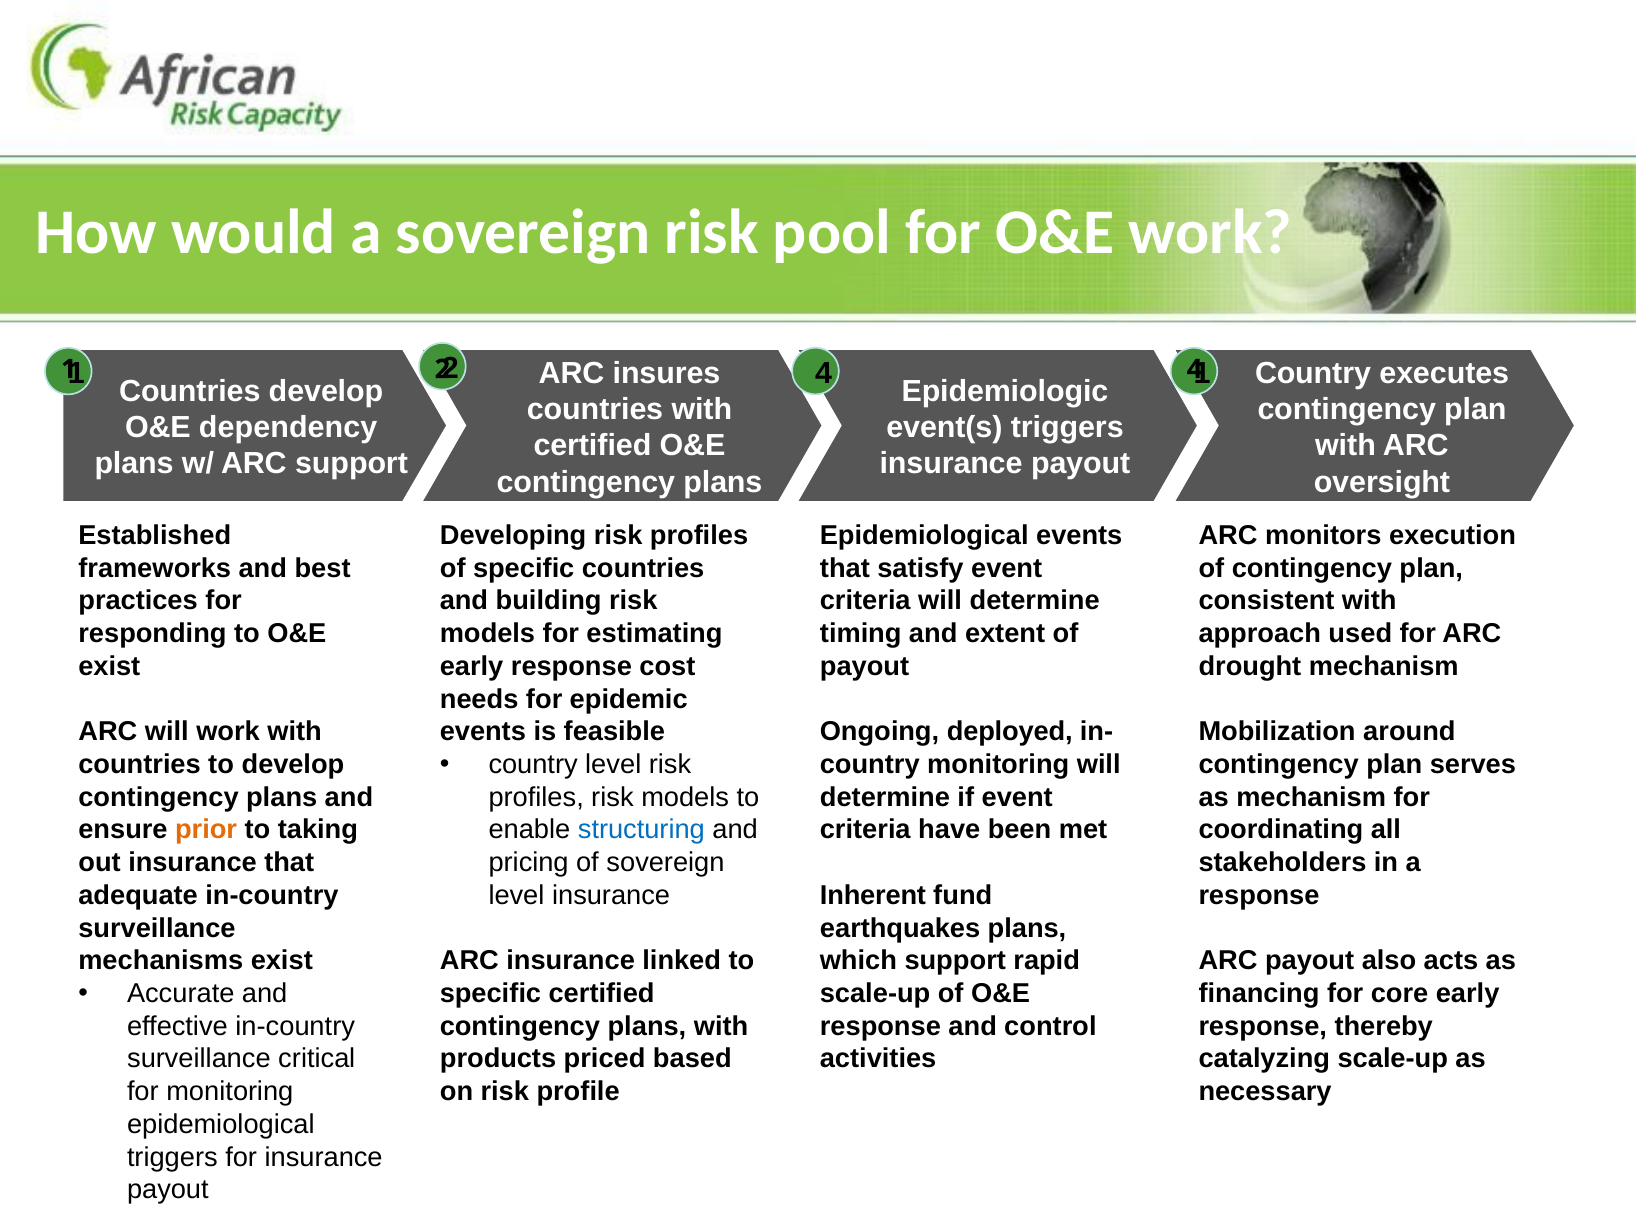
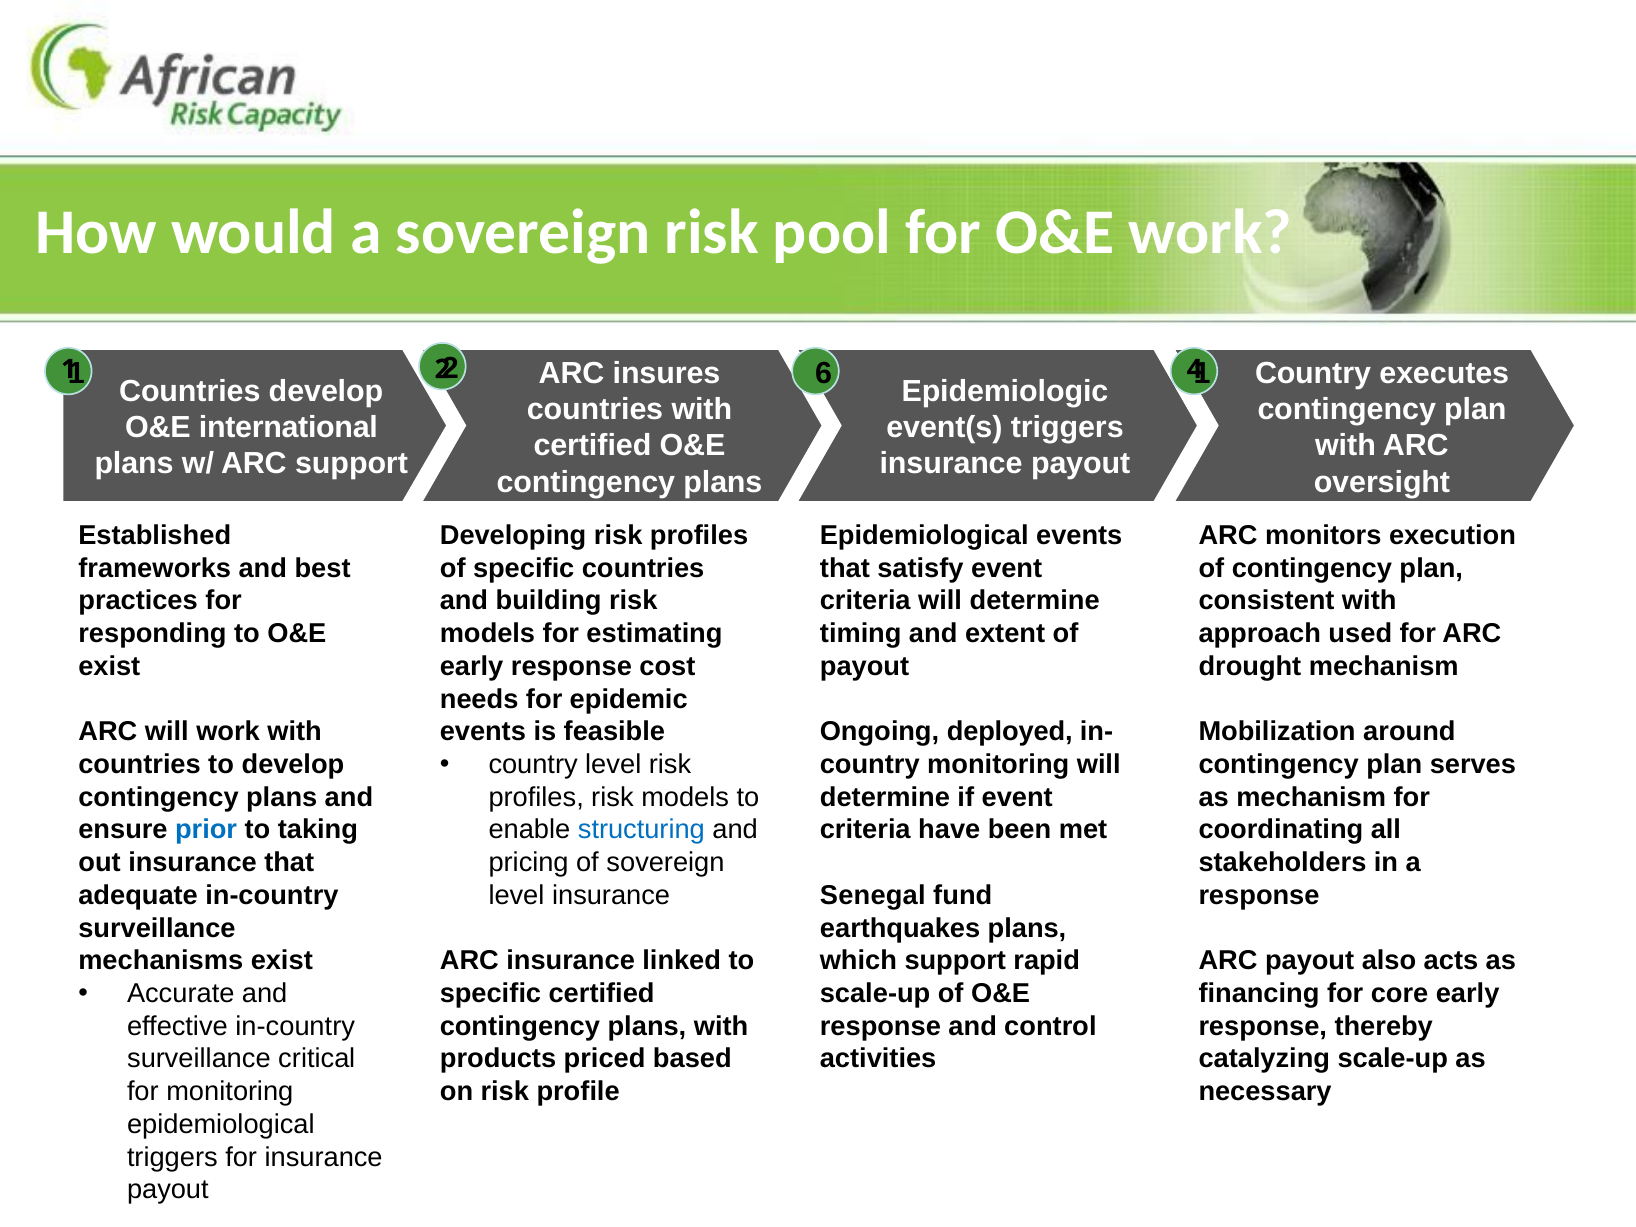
4 at (824, 373): 4 -> 6
dependency: dependency -> international
prior colour: orange -> blue
Inherent: Inherent -> Senegal
